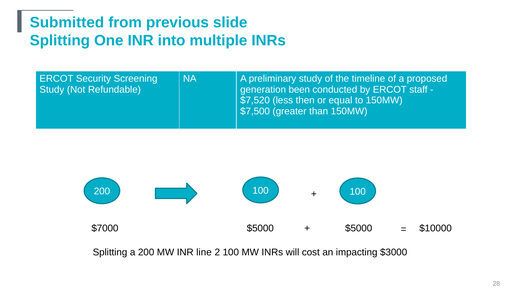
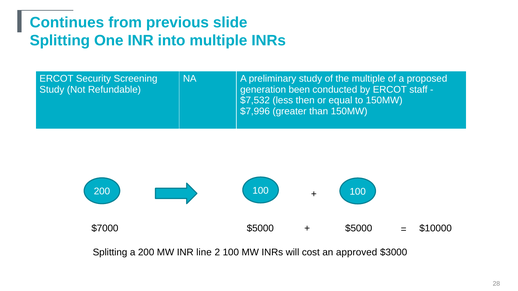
Submitted: Submitted -> Continues
the timeline: timeline -> multiple
$7,520: $7,520 -> $7,532
$7,500: $7,500 -> $7,996
impacting: impacting -> approved
